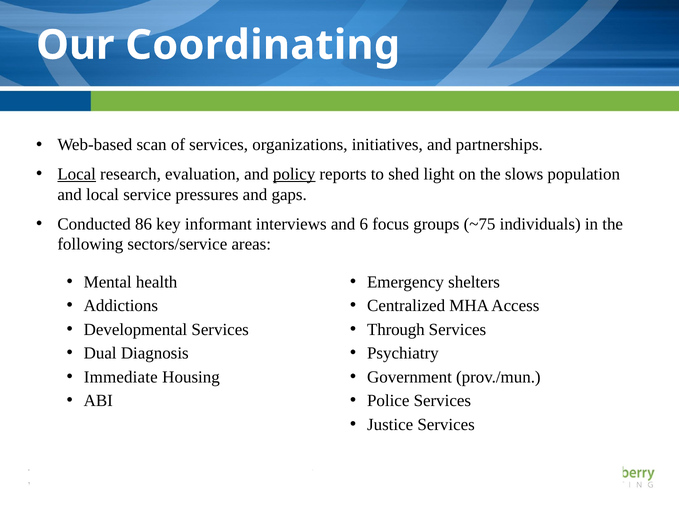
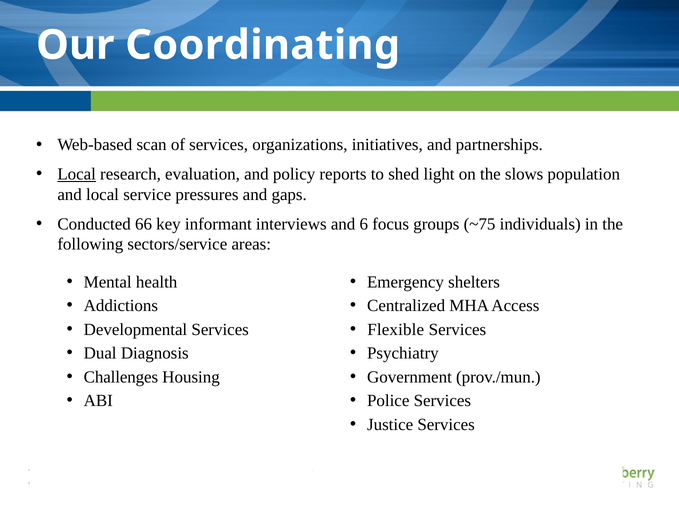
policy underline: present -> none
86: 86 -> 66
Through: Through -> Flexible
Immediate: Immediate -> Challenges
